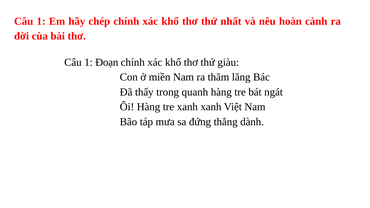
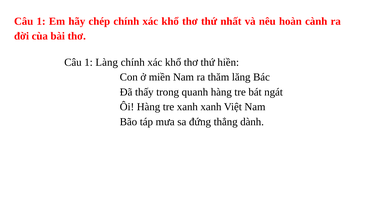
Đoạn: Đoạn -> Làng
giàu: giàu -> hiền
